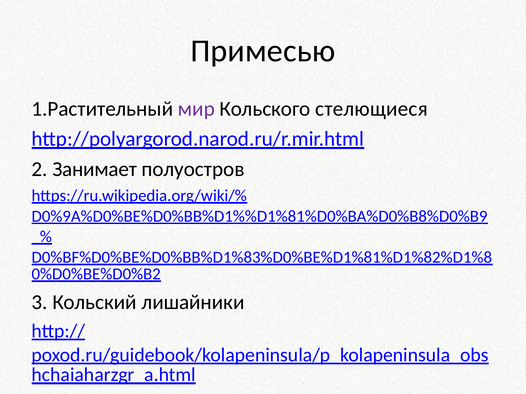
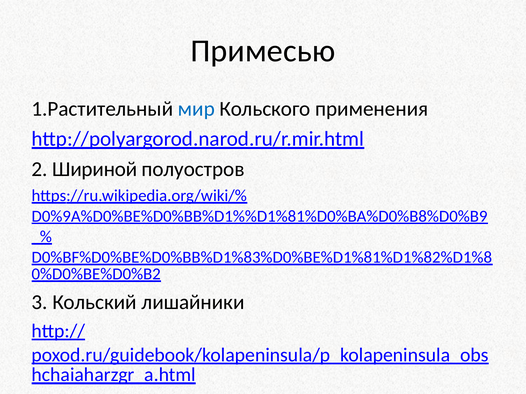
мир colour: purple -> blue
стелющиеся: стелющиеся -> применения
Занимает: Занимает -> Шириной
